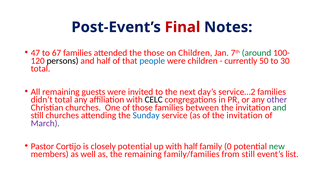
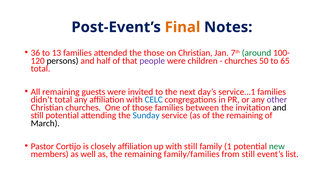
Final colour: red -> orange
47: 47 -> 36
67: 67 -> 13
on Children: Children -> Christian
people colour: blue -> purple
currently at (241, 61): currently -> churches
30: 30 -> 65
service…2: service…2 -> service…1
CELC colour: black -> blue
and at (279, 108) colour: green -> black
still churches: churches -> potential
of the invitation: invitation -> remaining
March colour: purple -> black
closely potential: potential -> affiliation
with half: half -> still
0: 0 -> 1
